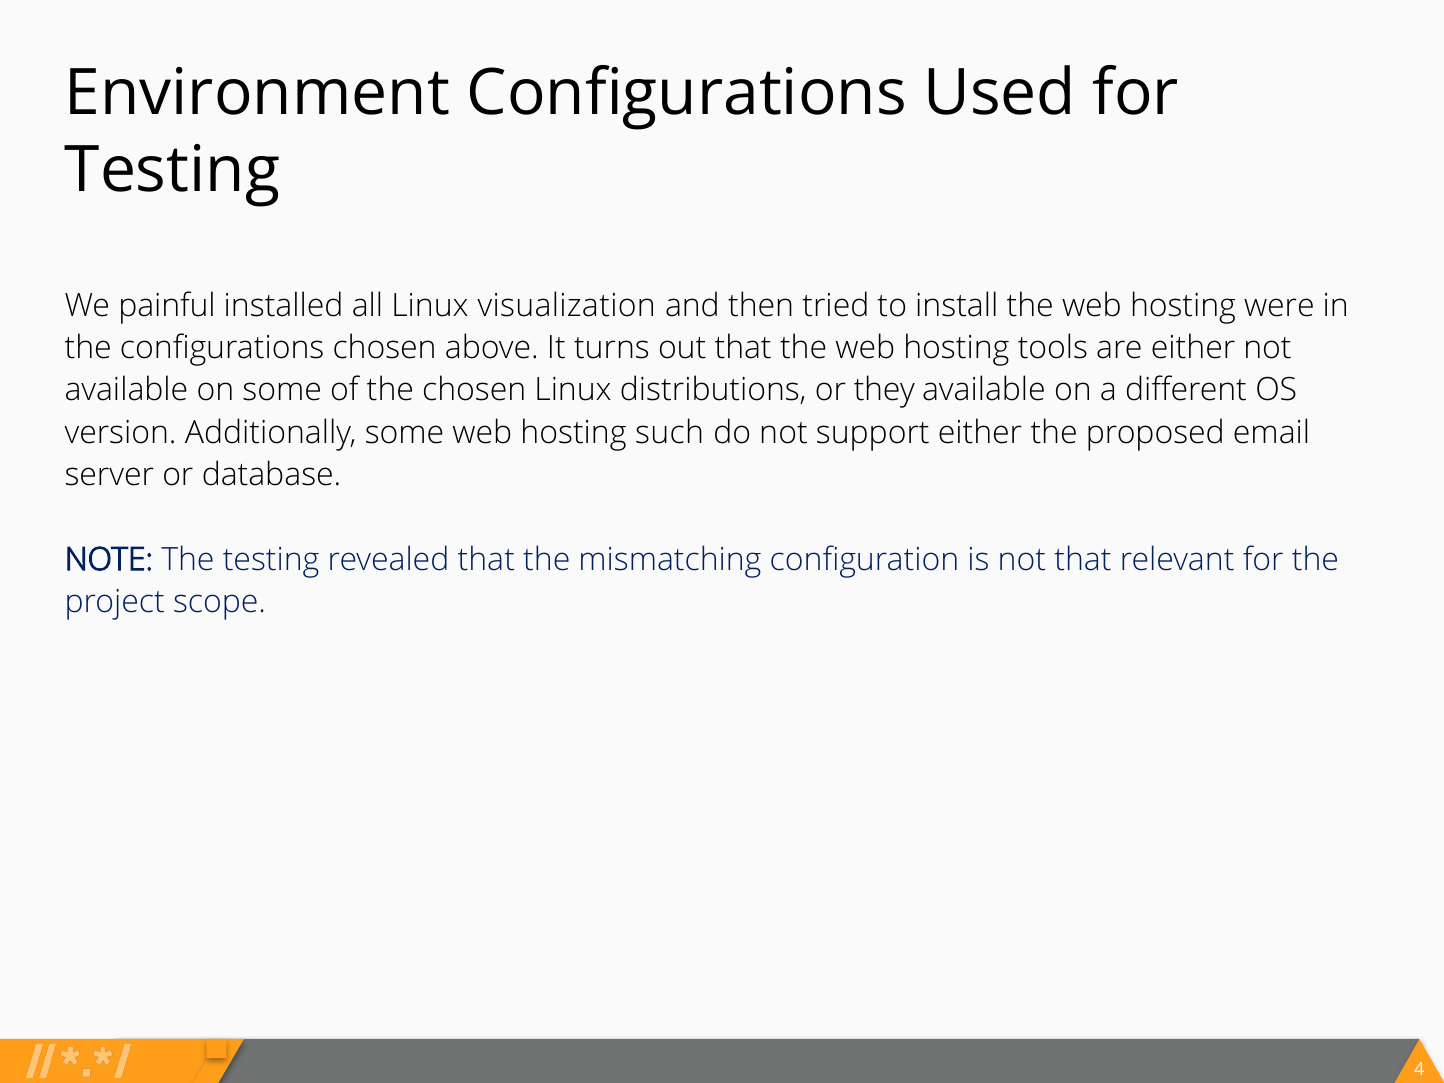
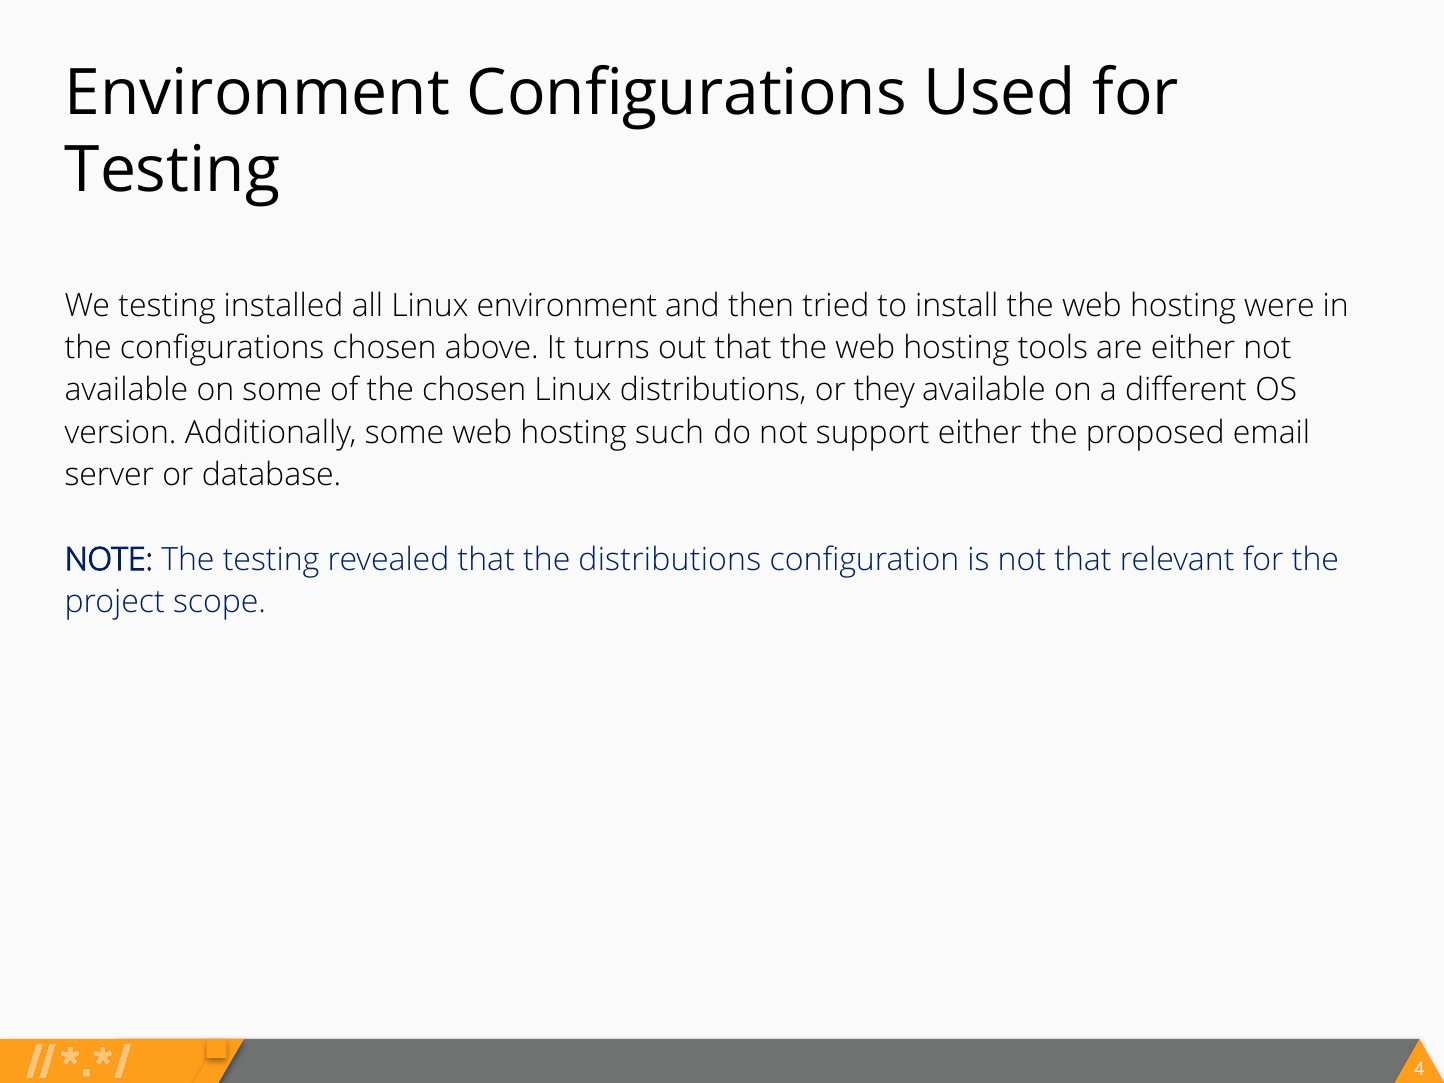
We painful: painful -> testing
Linux visualization: visualization -> environment
the mismatching: mismatching -> distributions
